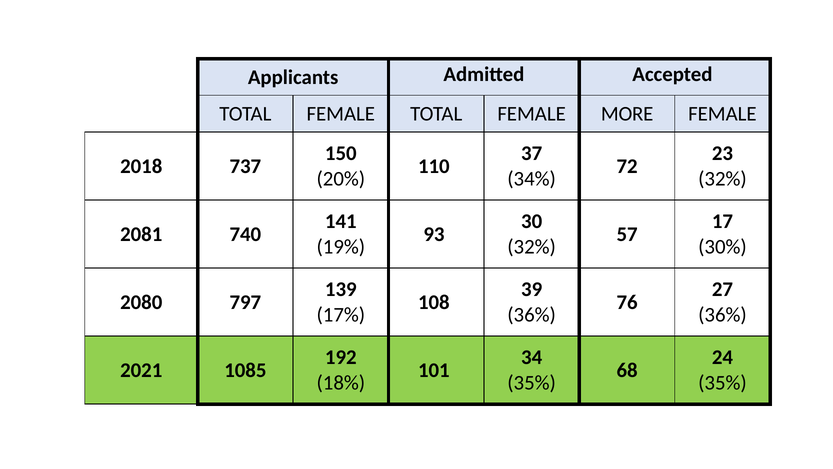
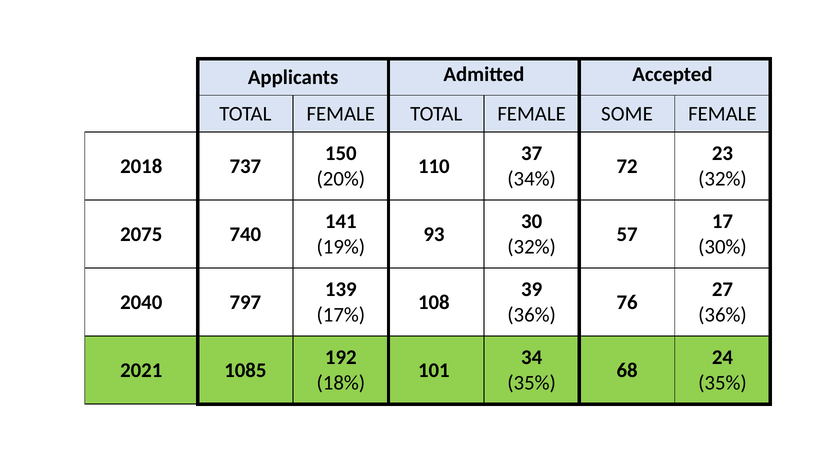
MORE: MORE -> SOME
2081: 2081 -> 2075
2080: 2080 -> 2040
